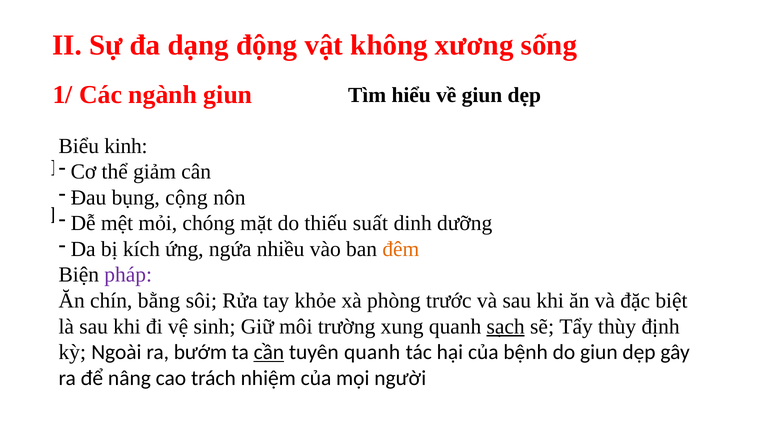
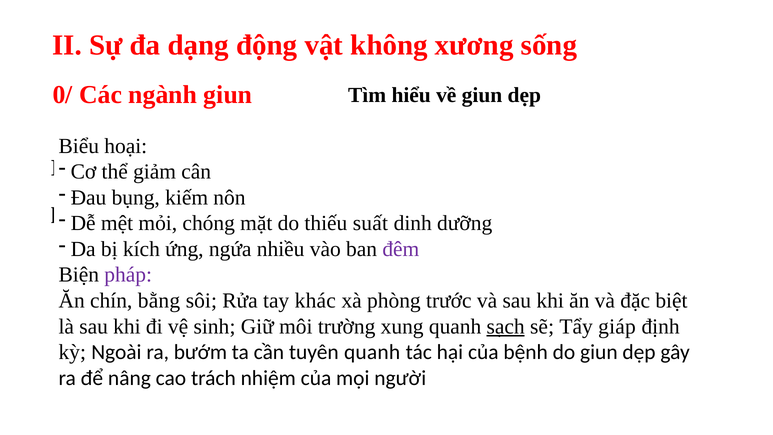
1/: 1/ -> 0/
kinh: kinh -> hoại
cộng: cộng -> kiếm
đêm colour: orange -> purple
khỏe: khỏe -> khác
thùy: thùy -> giáp
cần underline: present -> none
